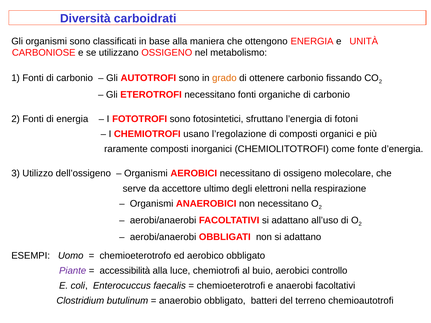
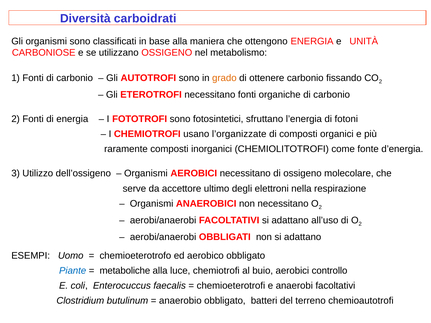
l’regolazione: l’regolazione -> l’organizzate
Piante colour: purple -> blue
accessibilità: accessibilità -> metaboliche
